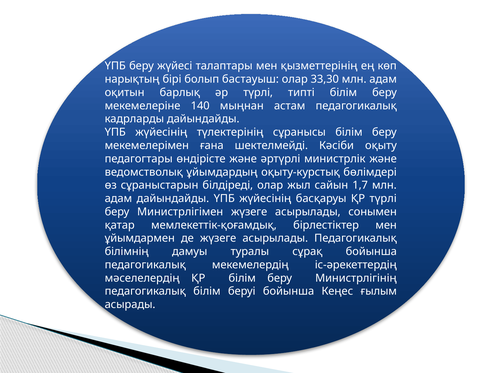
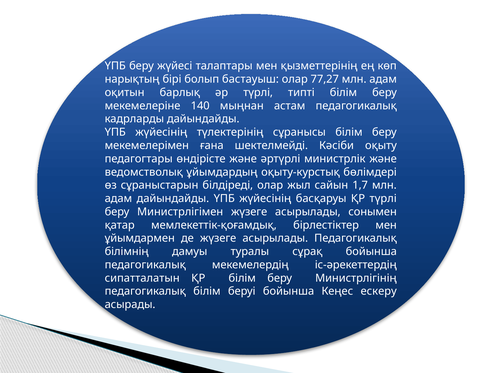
33,30: 33,30 -> 77,27
мәселелердің: мәселелердің -> сипатталатын
ғылым: ғылым -> ескеру
